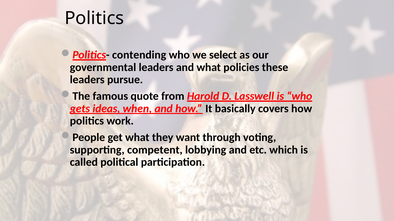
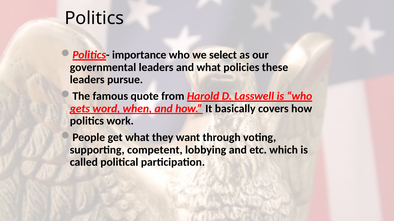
contending: contending -> importance
ideas: ideas -> word
